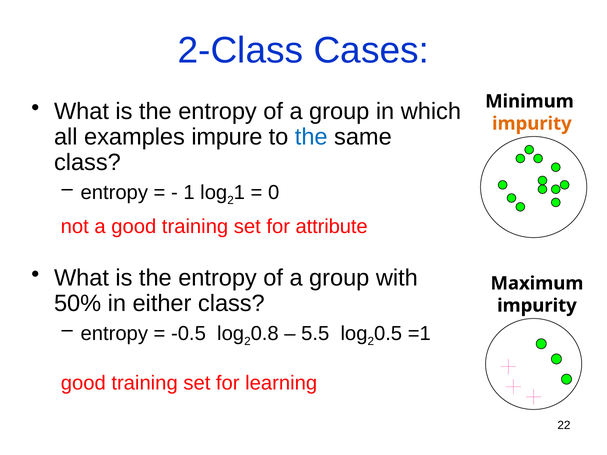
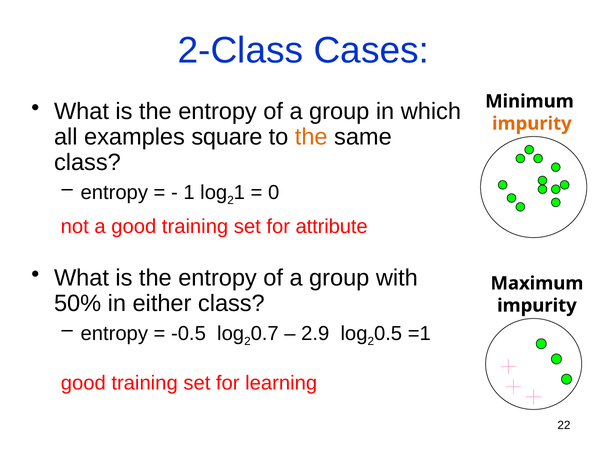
impure: impure -> square
the at (311, 137) colour: blue -> orange
0.8: 0.8 -> 0.7
5.5: 5.5 -> 2.9
